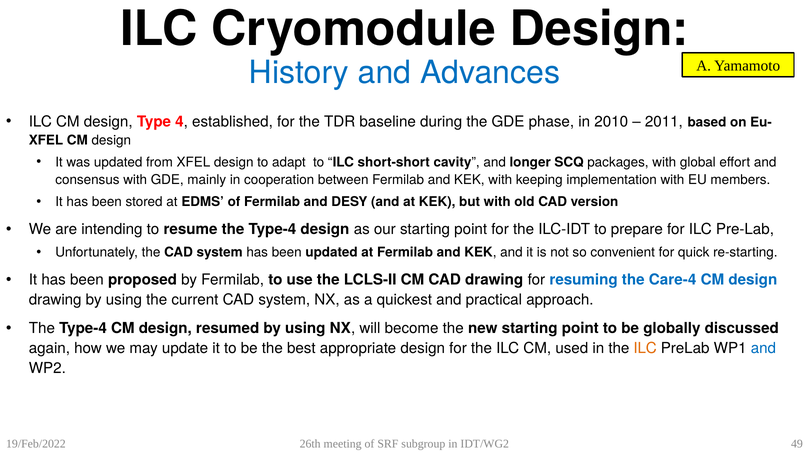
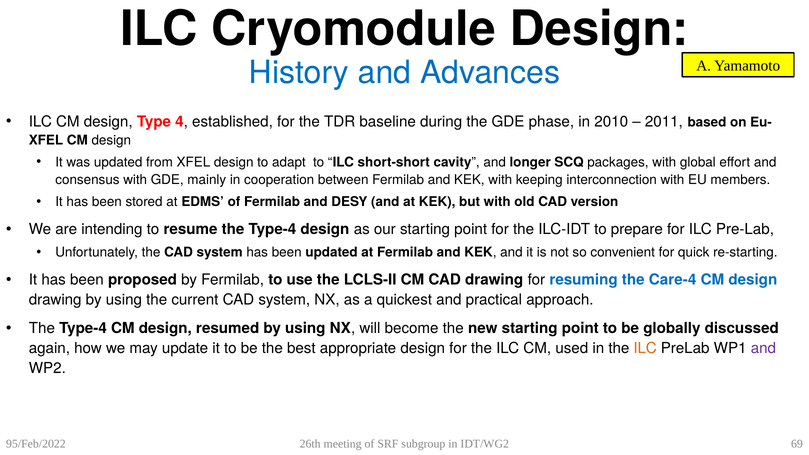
implementation: implementation -> interconnection
and at (763, 348) colour: blue -> purple
19/Feb/2022: 19/Feb/2022 -> 95/Feb/2022
49: 49 -> 69
